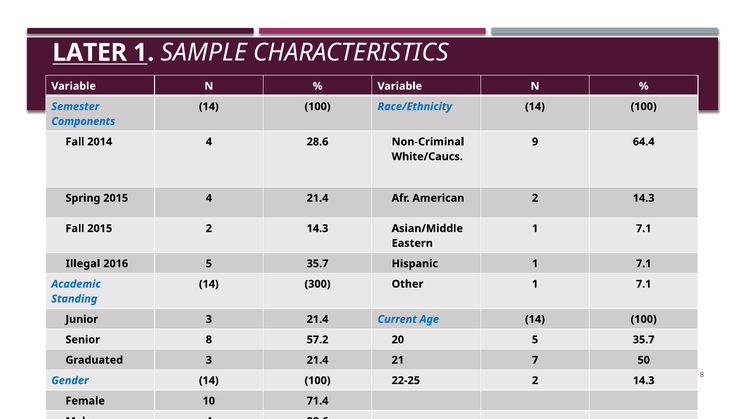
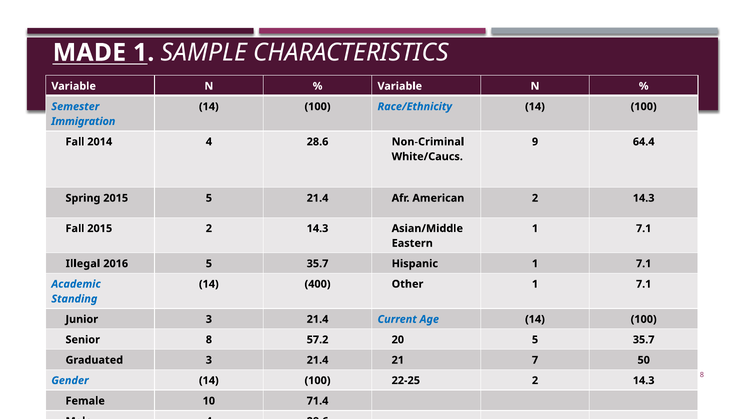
LATER: LATER -> MADE
Components: Components -> Immigration
2015 4: 4 -> 5
300: 300 -> 400
